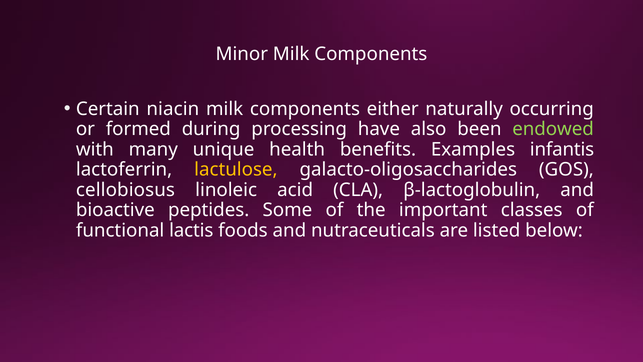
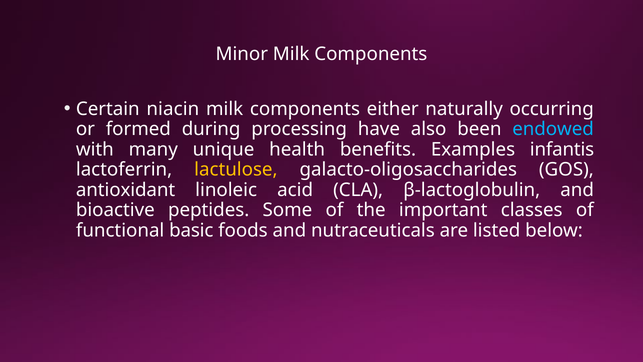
endowed colour: light green -> light blue
cellobiosus: cellobiosus -> antioxidant
lactis: lactis -> basic
